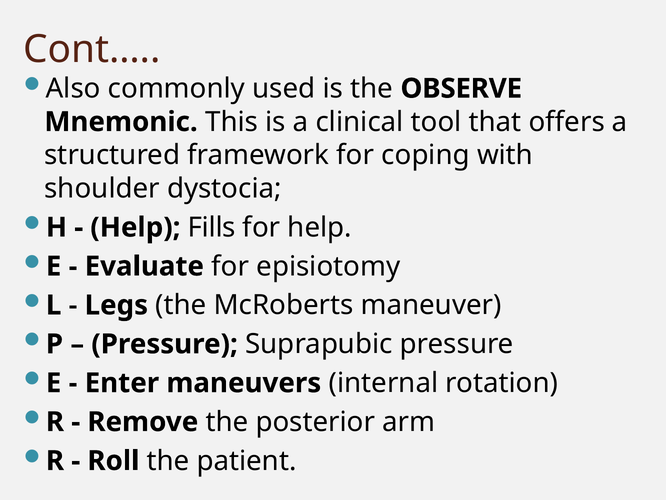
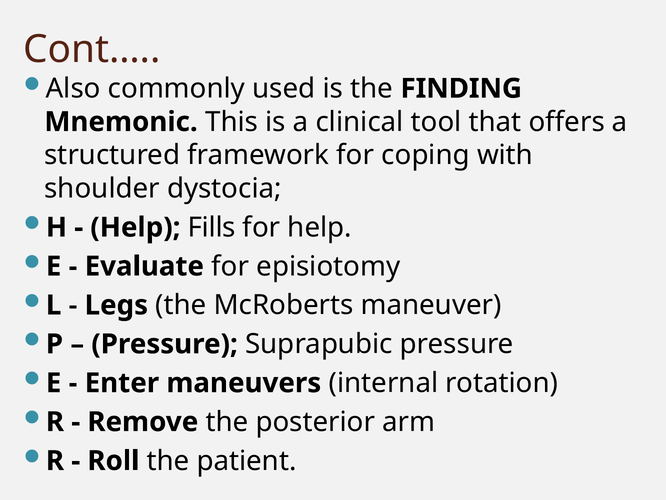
OBSERVE: OBSERVE -> FINDING
